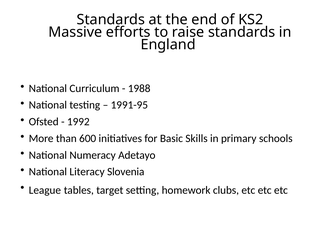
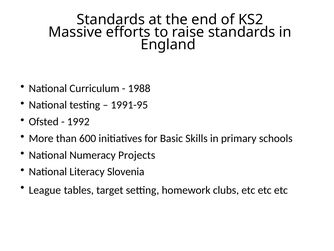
Adetayo: Adetayo -> Projects
